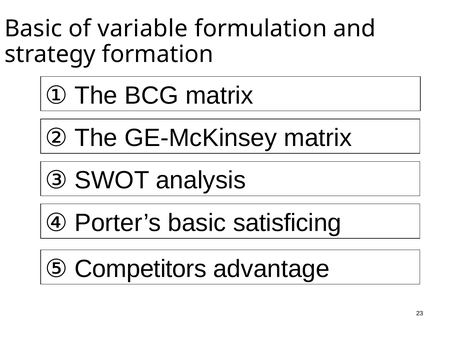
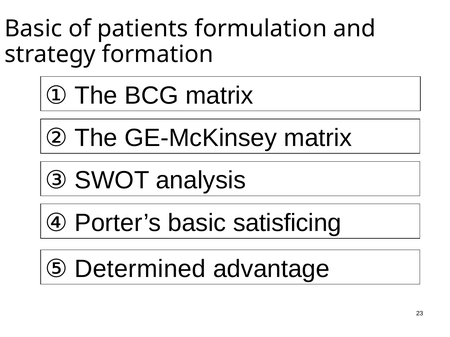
variable: variable -> patients
Competitors: Competitors -> Determined
